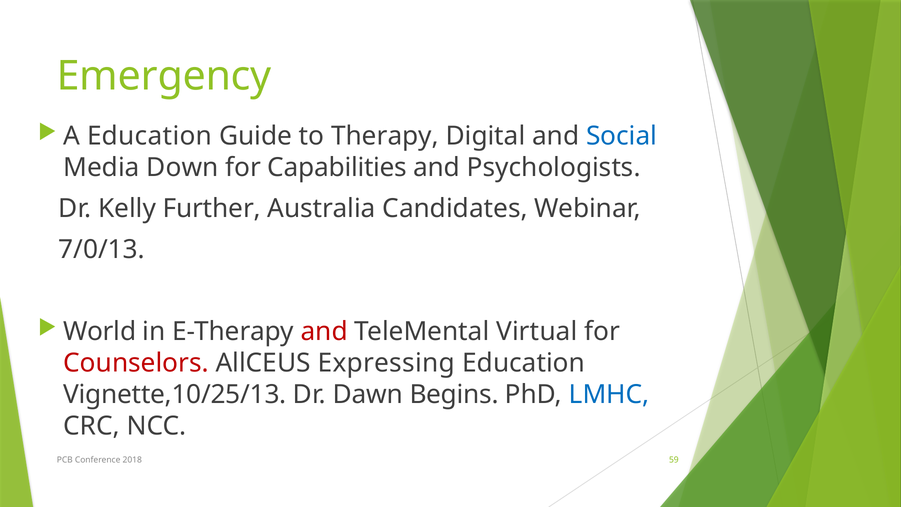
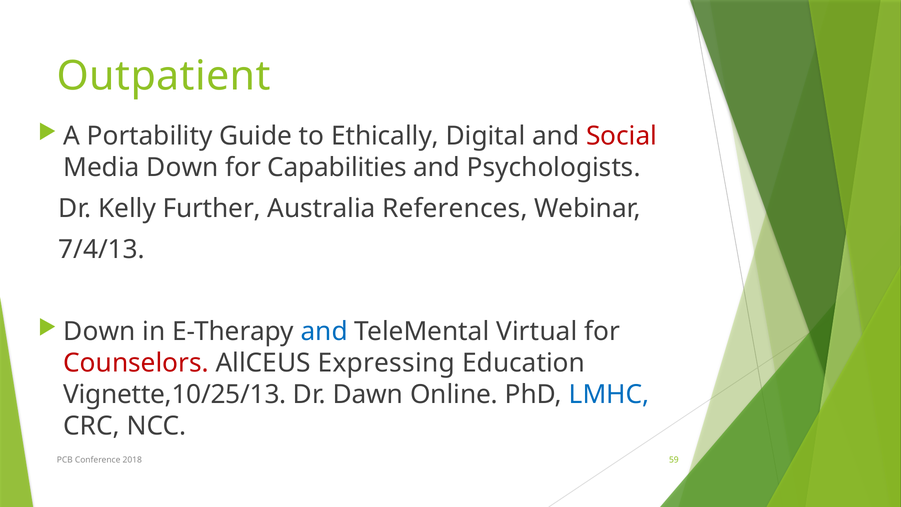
Emergency: Emergency -> Outpatient
A Education: Education -> Portability
Therapy: Therapy -> Ethically
Social colour: blue -> red
Candidates: Candidates -> References
7/0/13: 7/0/13 -> 7/4/13
World at (100, 331): World -> Down
and at (324, 331) colour: red -> blue
Begins: Begins -> Online
